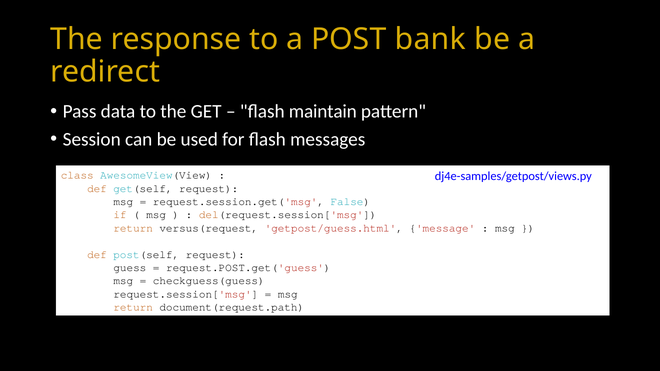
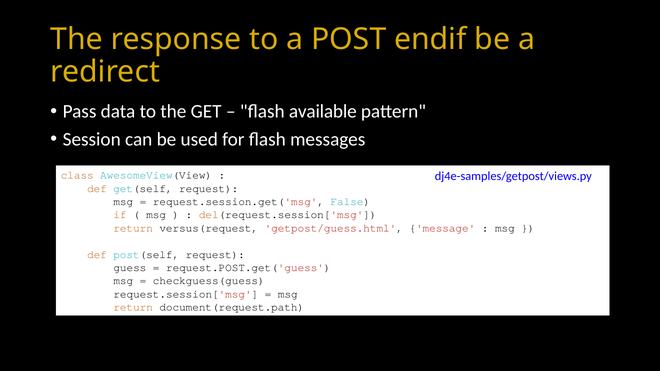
bank: bank -> endif
maintain: maintain -> available
